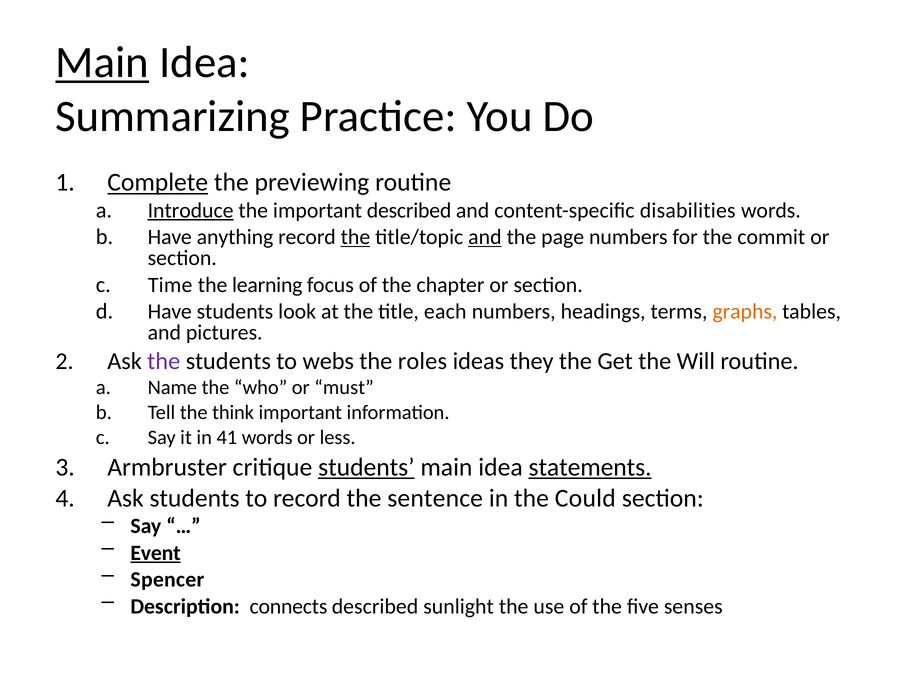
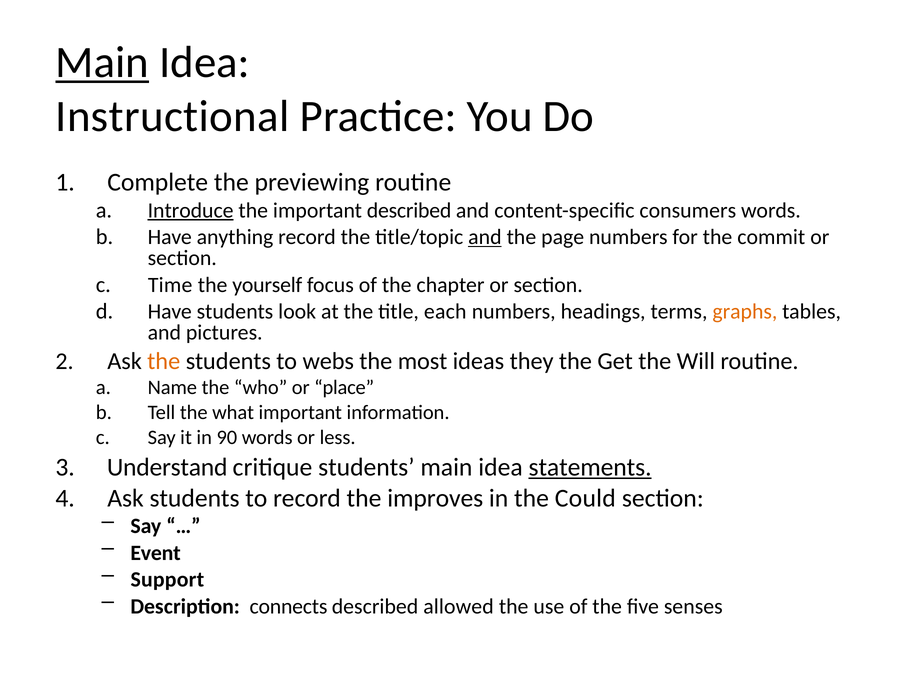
Summarizing: Summarizing -> Instructional
Complete underline: present -> none
disabilities: disabilities -> consumers
the at (355, 237) underline: present -> none
learning: learning -> yourself
the at (164, 361) colour: purple -> orange
roles: roles -> most
must: must -> place
think: think -> what
41: 41 -> 90
Armbruster: Armbruster -> Understand
students at (366, 467) underline: present -> none
sentence: sentence -> improves
Event underline: present -> none
Spencer: Spencer -> Support
sunlight: sunlight -> allowed
